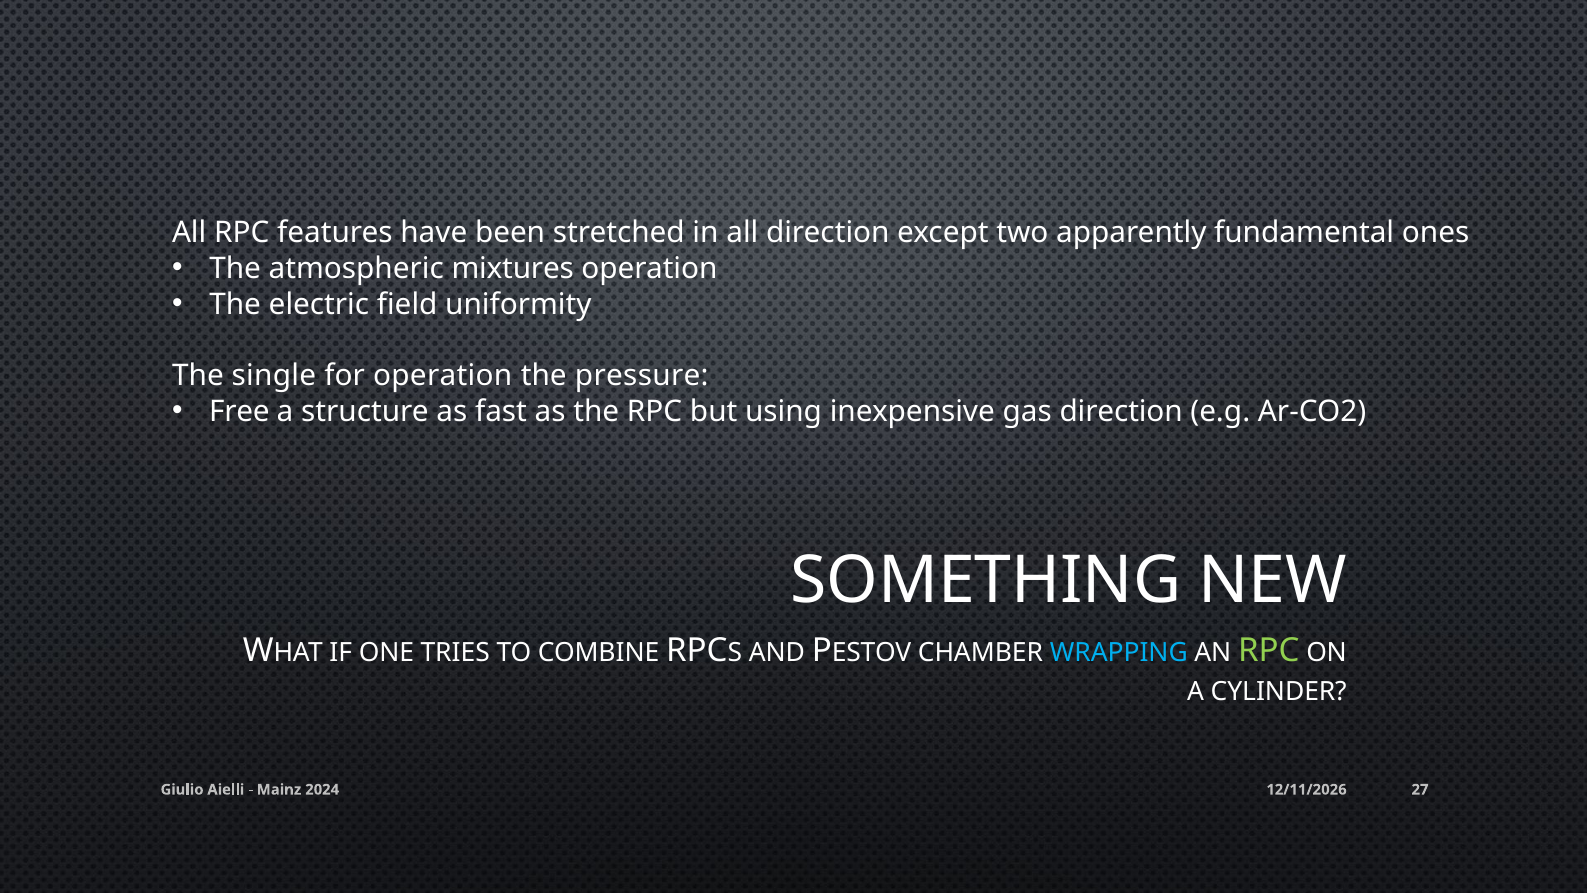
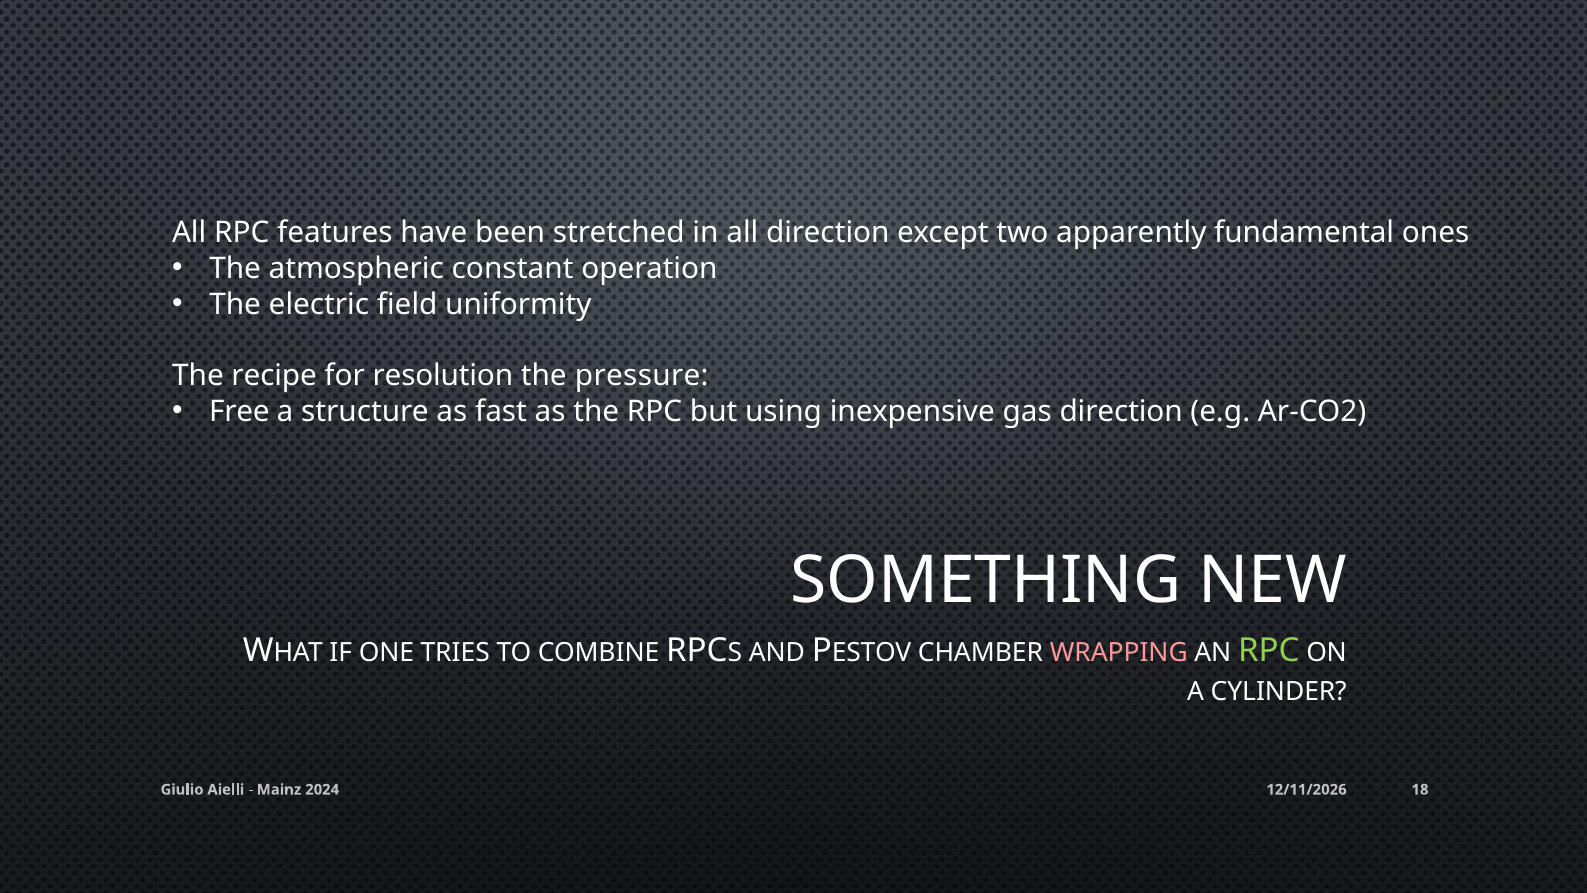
mixtures: mixtures -> constant
single: single -> recipe
for operation: operation -> resolution
WRAPPING colour: light blue -> pink
27: 27 -> 18
